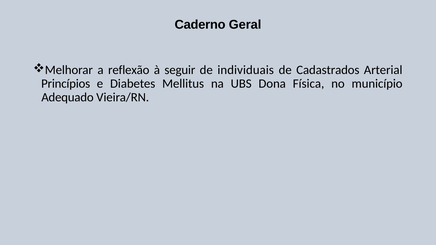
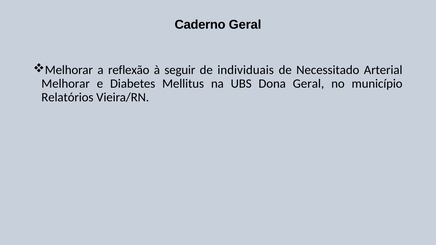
Cadastrados: Cadastrados -> Necessitado
Princípios at (66, 84): Princípios -> Melhorar
Dona Física: Física -> Geral
Adequado: Adequado -> Relatórios
